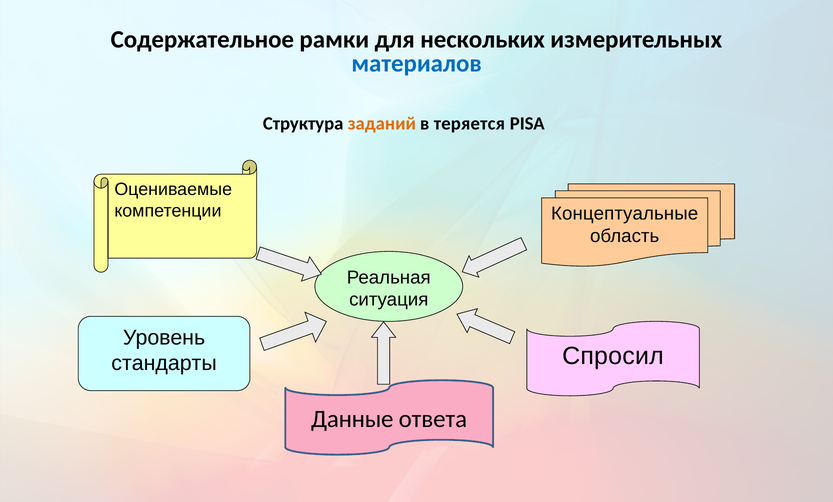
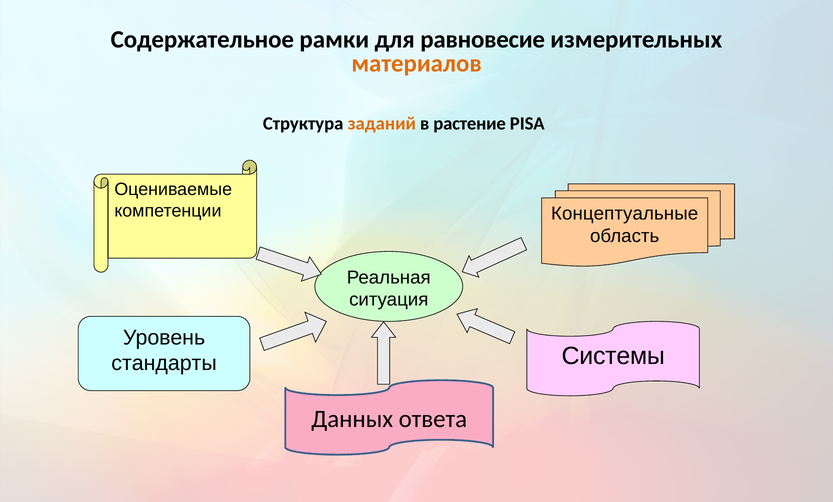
нескольких: нескольких -> равновесие
материалов colour: blue -> orange
теряется: теряется -> растение
Спросил: Спросил -> Системы
Данные: Данные -> Данных
